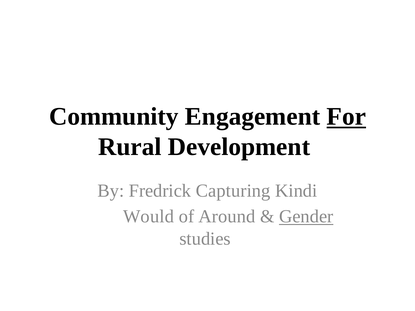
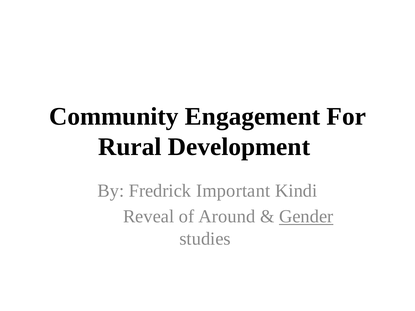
For underline: present -> none
Capturing: Capturing -> Important
Would: Would -> Reveal
